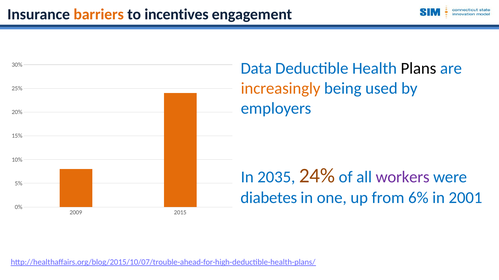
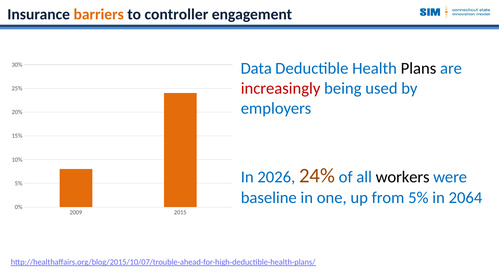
incentives: incentives -> controller
increasingly colour: orange -> red
2035: 2035 -> 2026
workers colour: purple -> black
diabetes: diabetes -> baseline
from 6%: 6% -> 5%
2001: 2001 -> 2064
